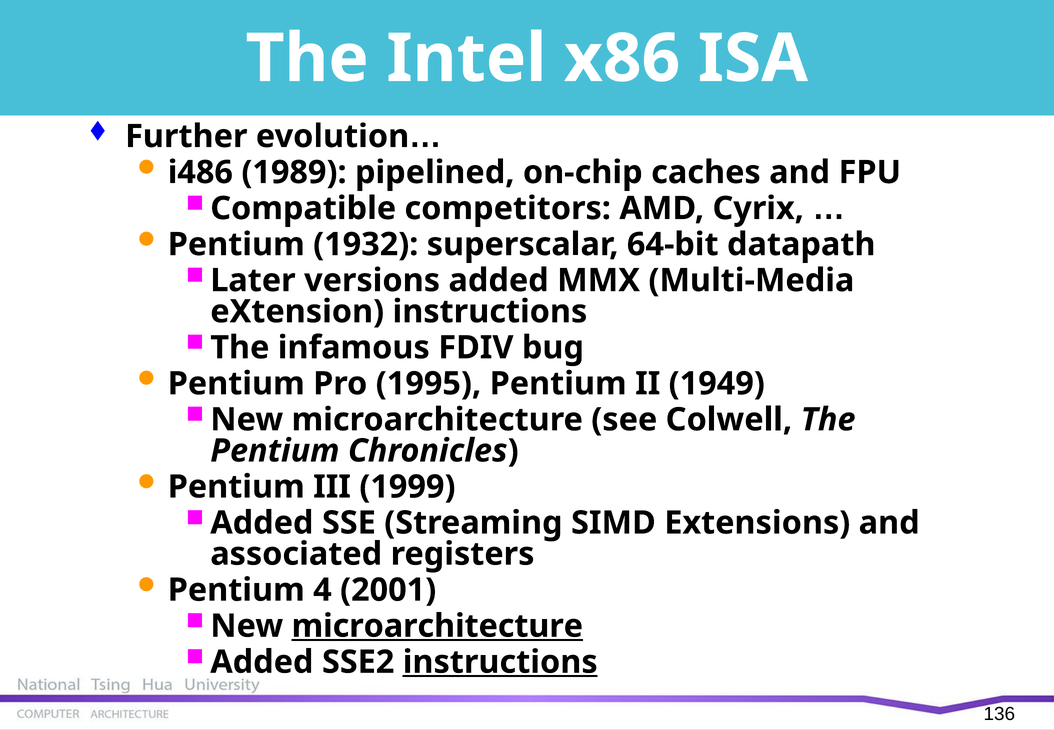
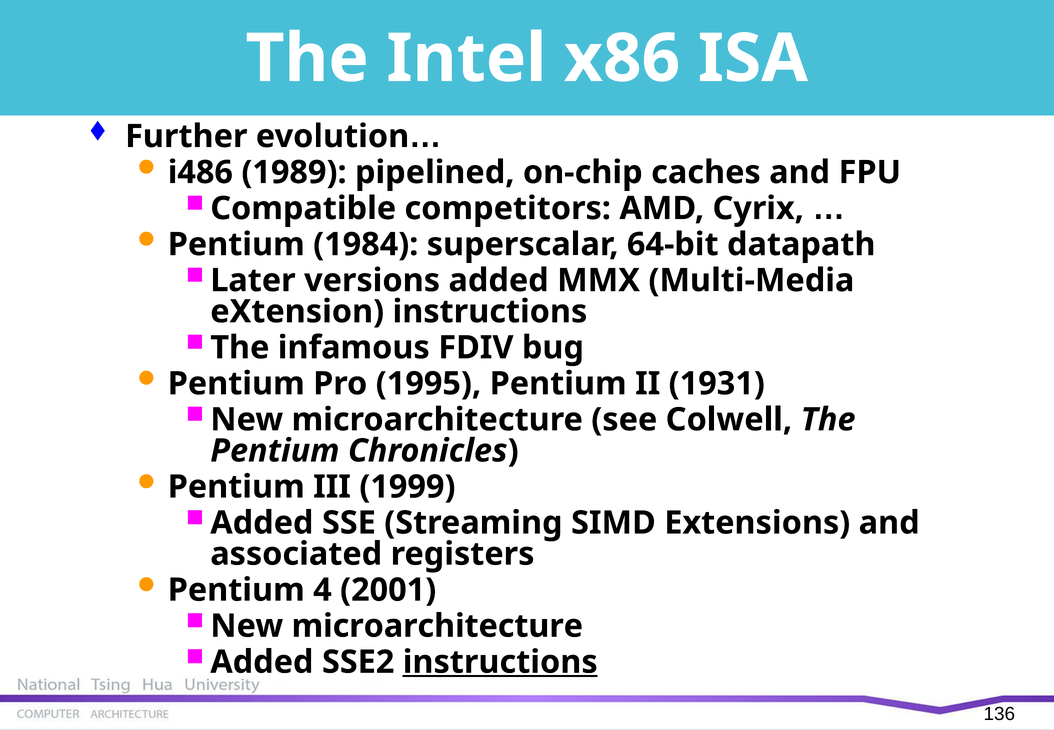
1932: 1932 -> 1984
1949: 1949 -> 1931
microarchitecture at (437, 626) underline: present -> none
